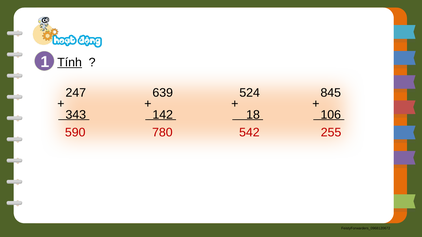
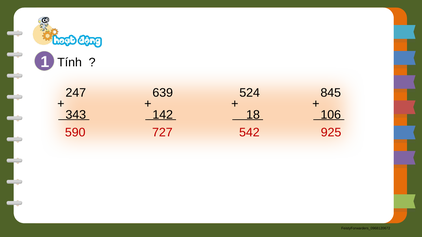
Tính underline: present -> none
780: 780 -> 727
255: 255 -> 925
